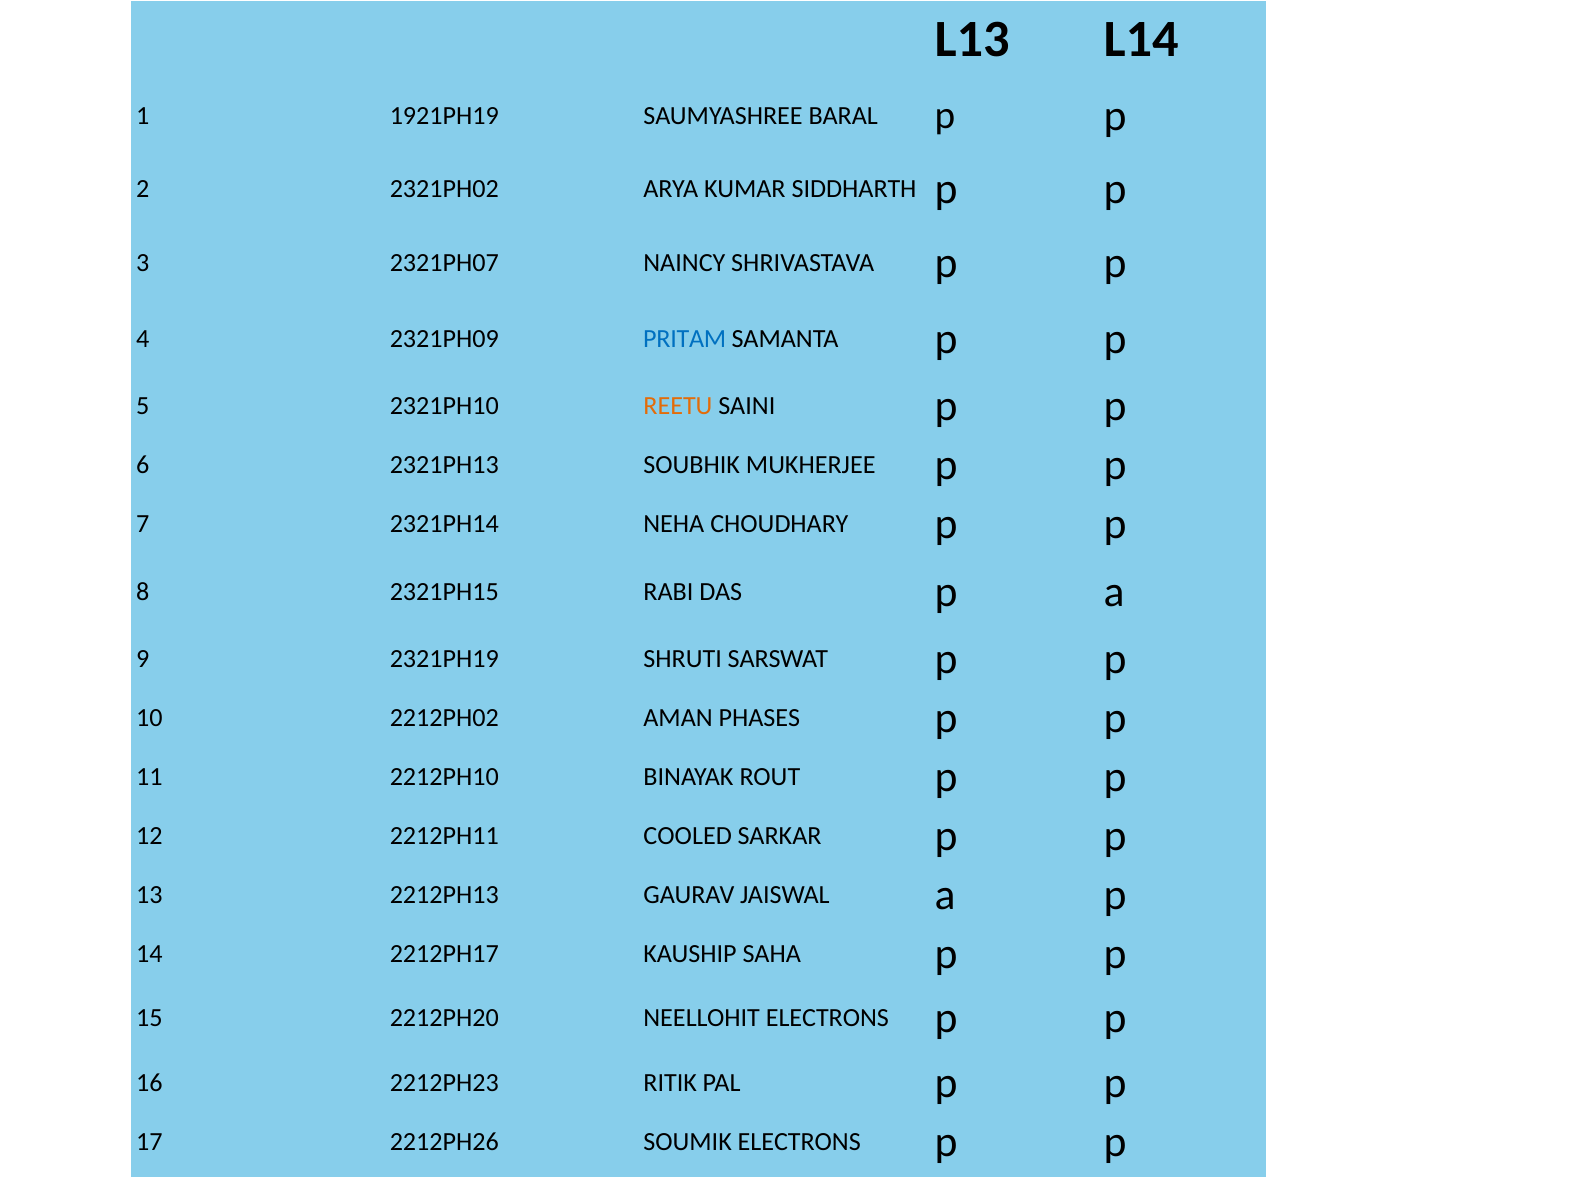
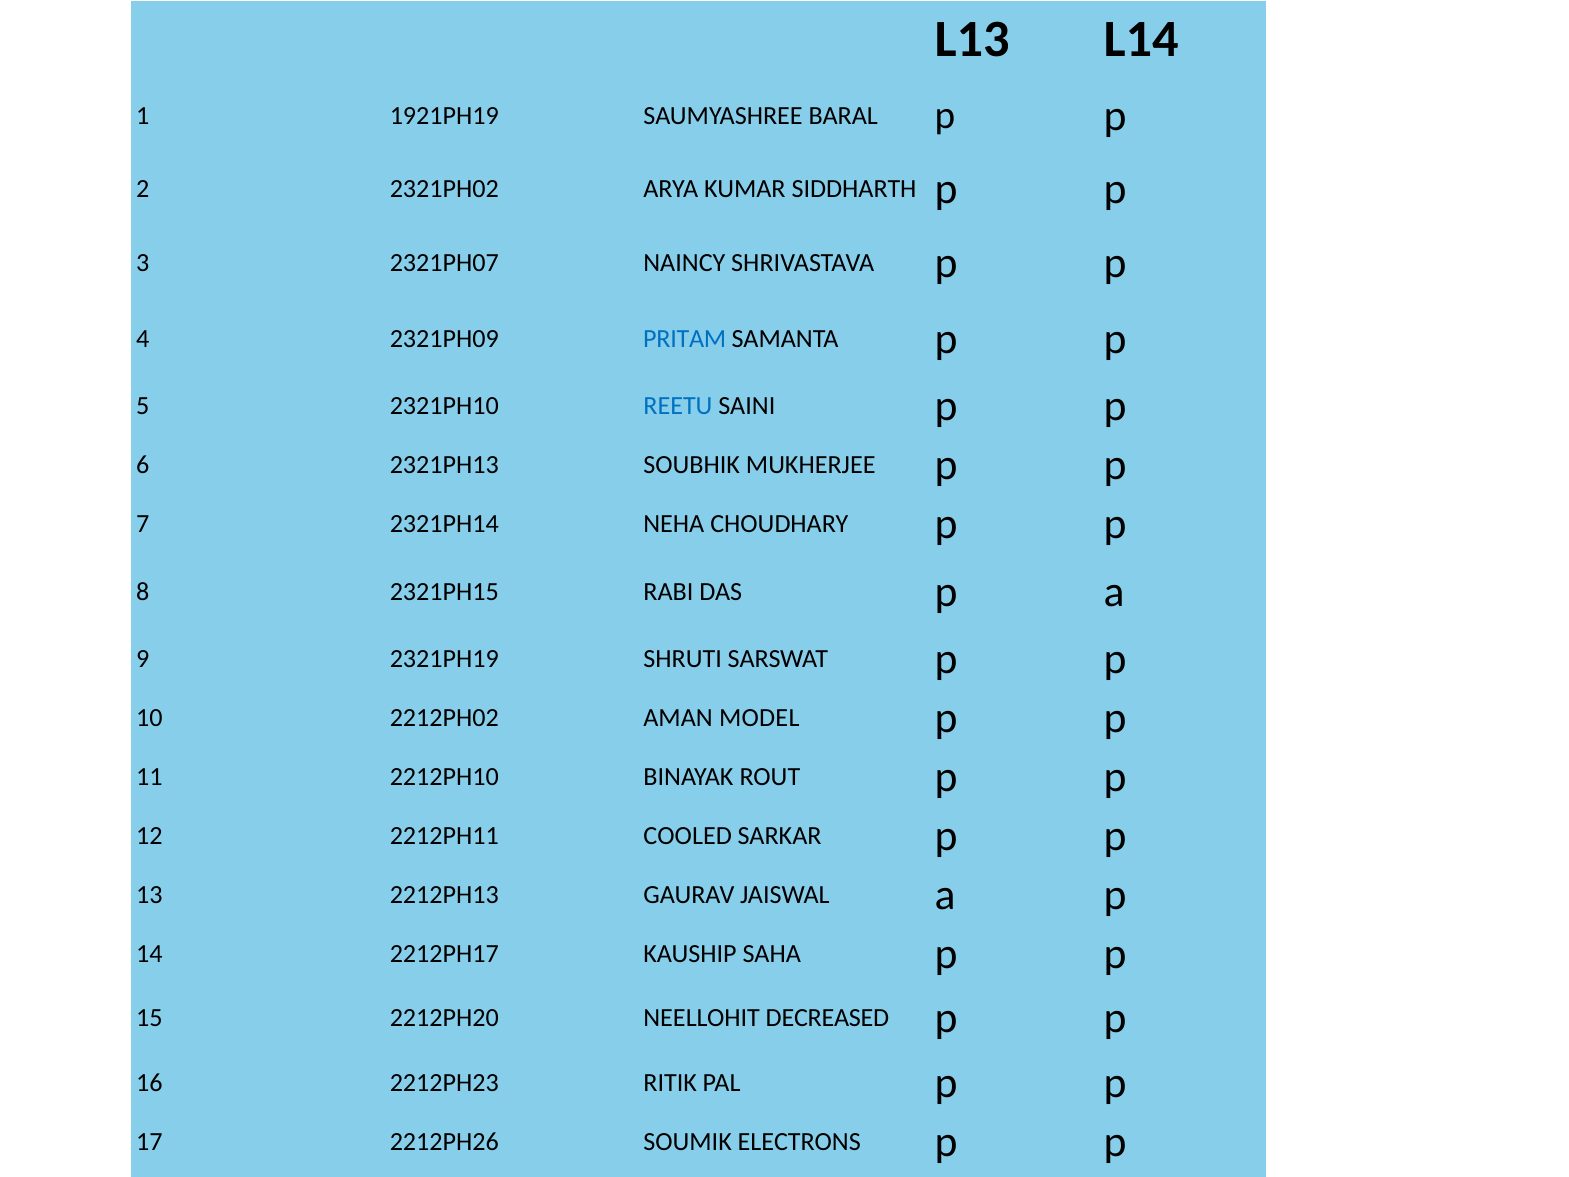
REETU colour: orange -> blue
PHASES: PHASES -> MODEL
NEELLOHIT ELECTRONS: ELECTRONS -> DECREASED
